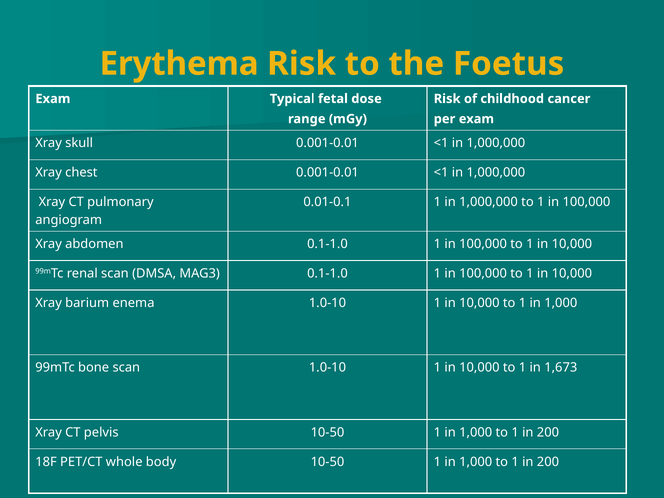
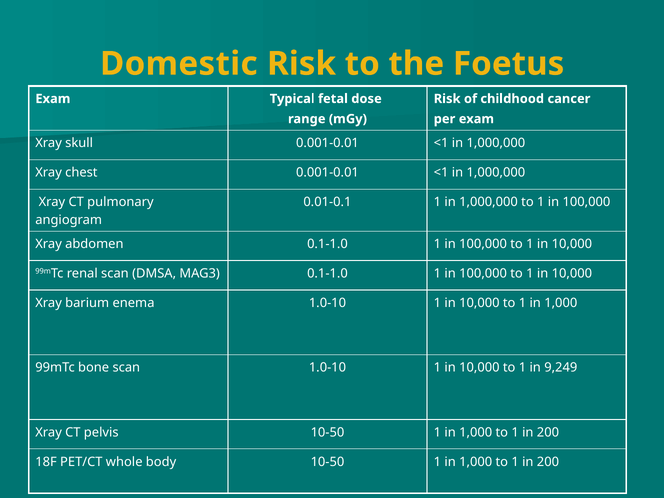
Erythema: Erythema -> Domestic
1,673: 1,673 -> 9,249
